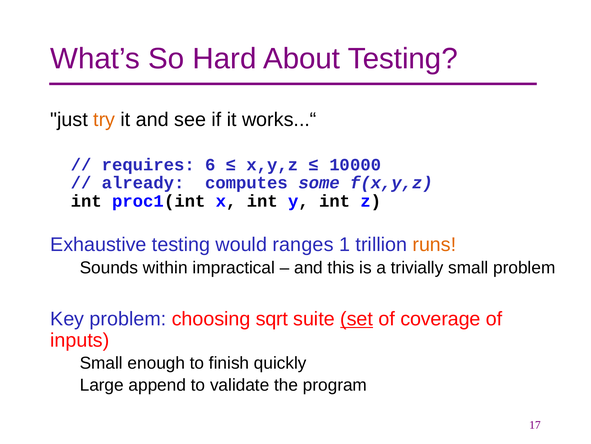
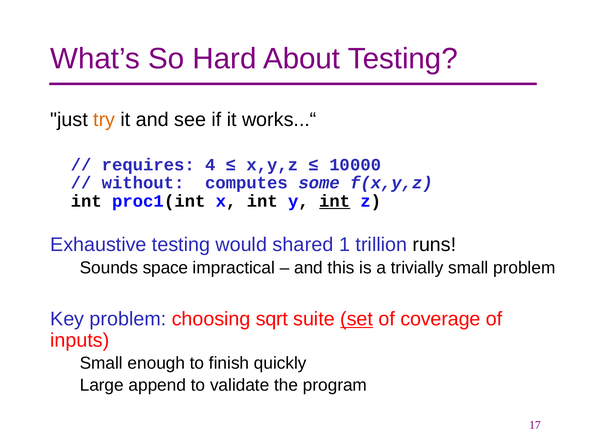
6: 6 -> 4
already: already -> without
int at (335, 201) underline: none -> present
ranges: ranges -> shared
runs colour: orange -> black
within: within -> space
